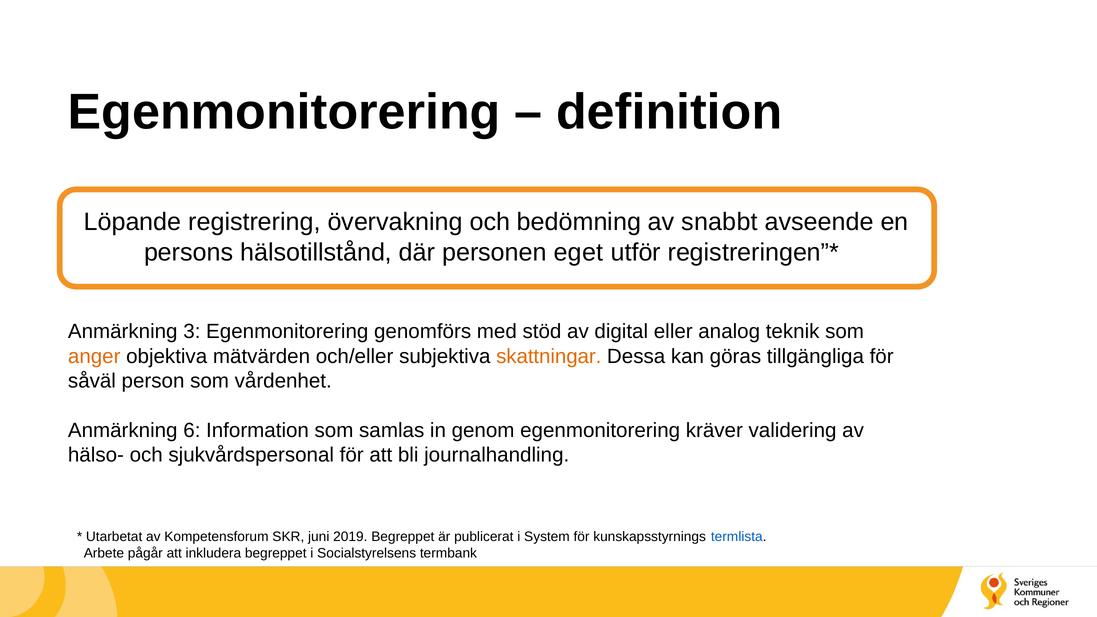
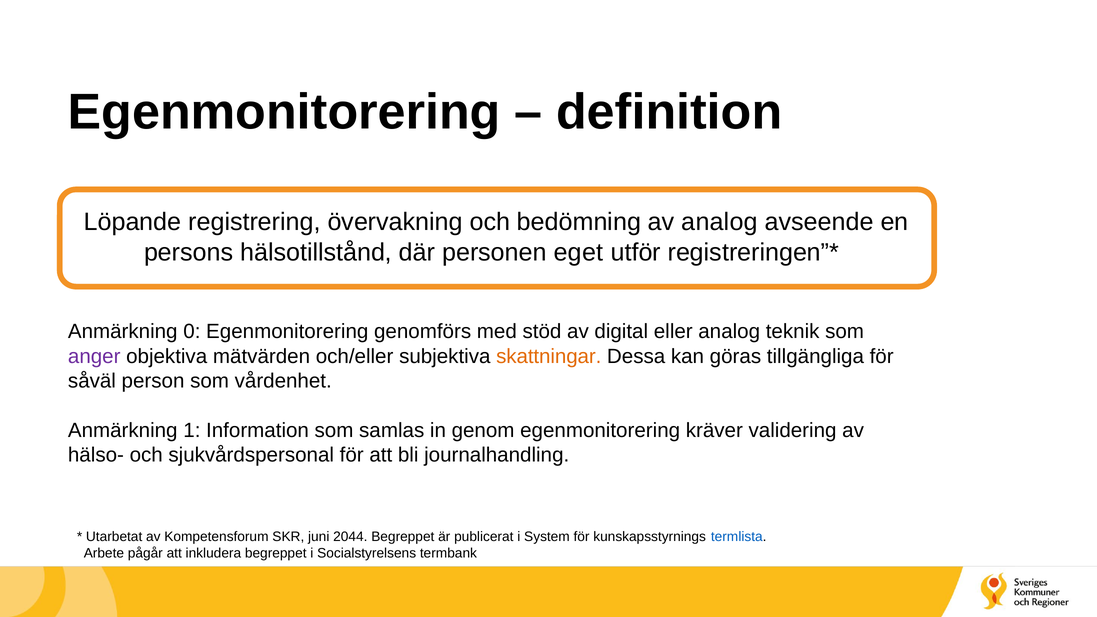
av snabbt: snabbt -> analog
3: 3 -> 0
anger colour: orange -> purple
6: 6 -> 1
2019: 2019 -> 2044
